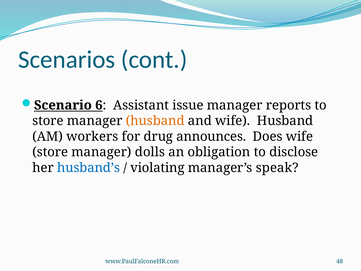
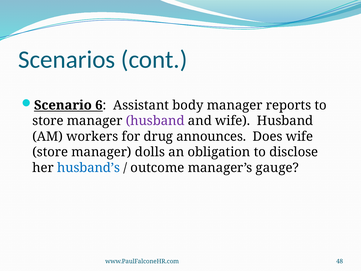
issue: issue -> body
husband at (155, 121) colour: orange -> purple
violating: violating -> outcome
speak: speak -> gauge
